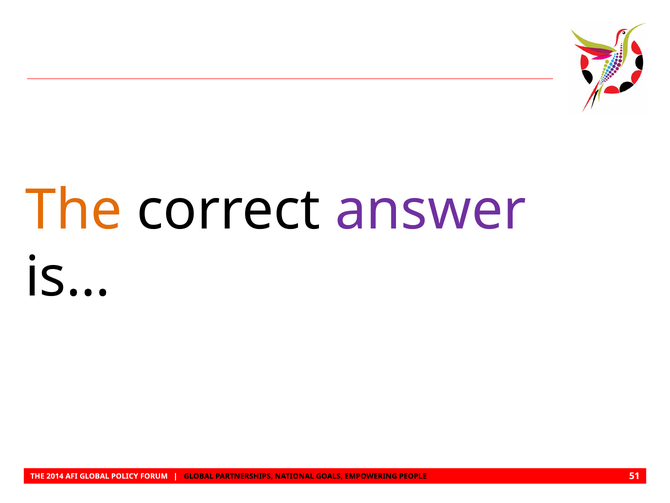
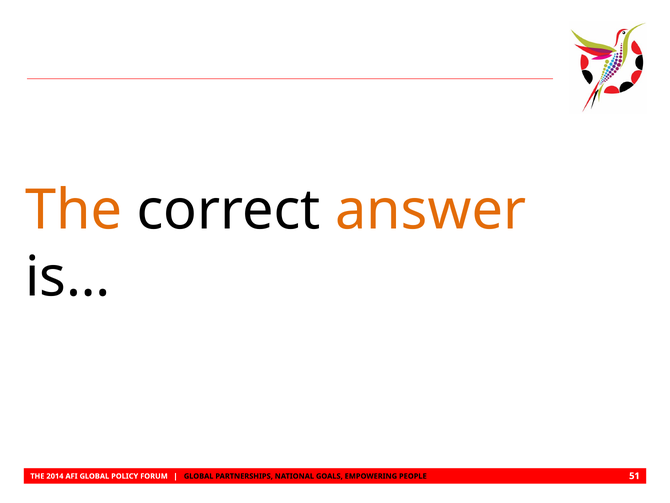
answer colour: purple -> orange
